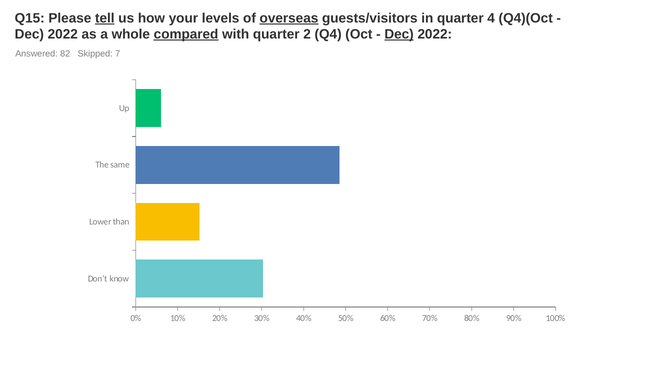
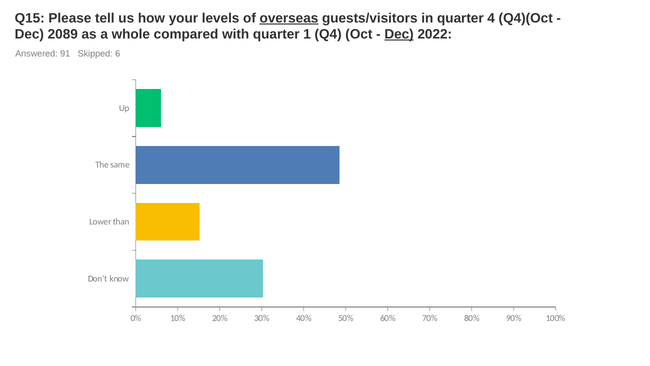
tell underline: present -> none
2022 at (63, 34): 2022 -> 2089
compared underline: present -> none
2: 2 -> 1
82: 82 -> 91
7: 7 -> 6
